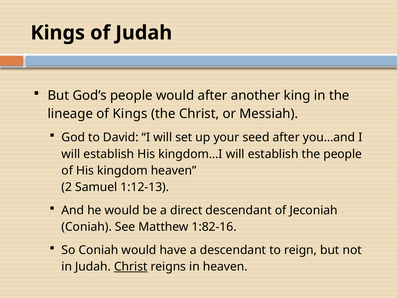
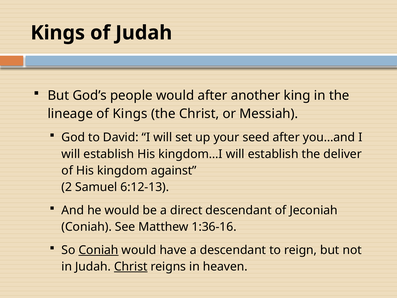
the people: people -> deliver
kingdom heaven: heaven -> against
1:12-13: 1:12-13 -> 6:12-13
1:82-16: 1:82-16 -> 1:36-16
Coniah at (98, 250) underline: none -> present
